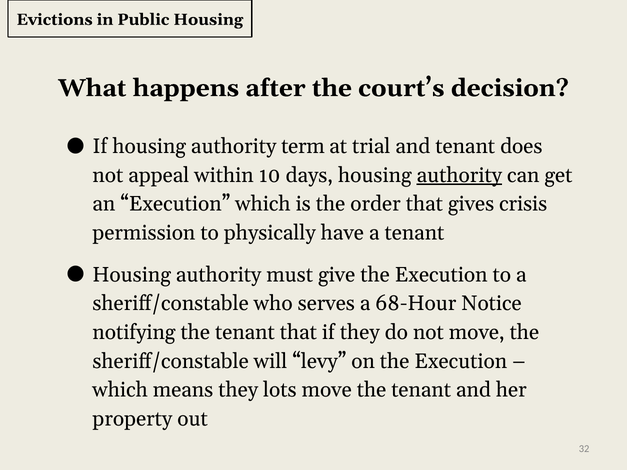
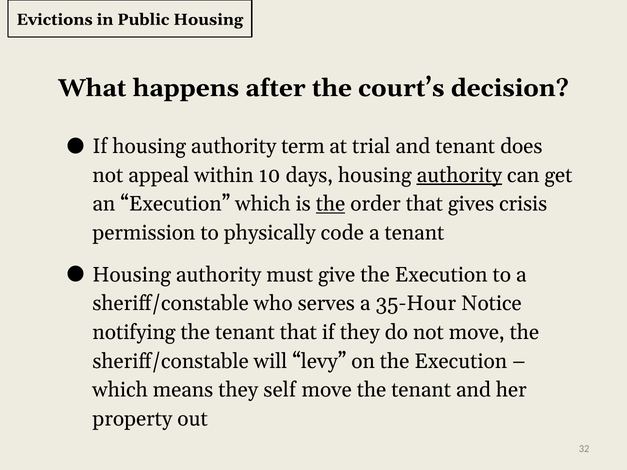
the at (331, 204) underline: none -> present
have: have -> code
68-Hour: 68-Hour -> 35-Hour
lots: lots -> self
